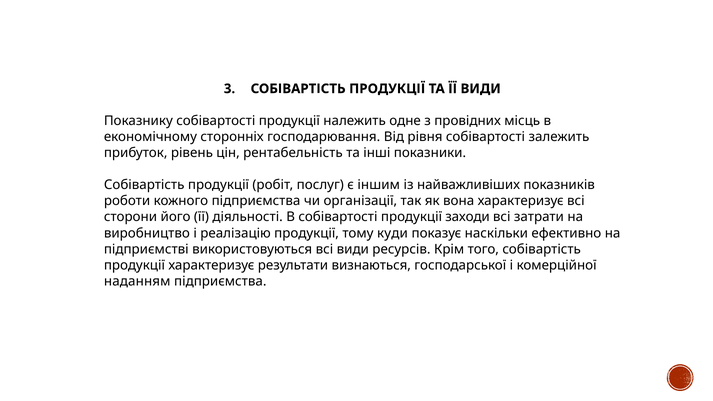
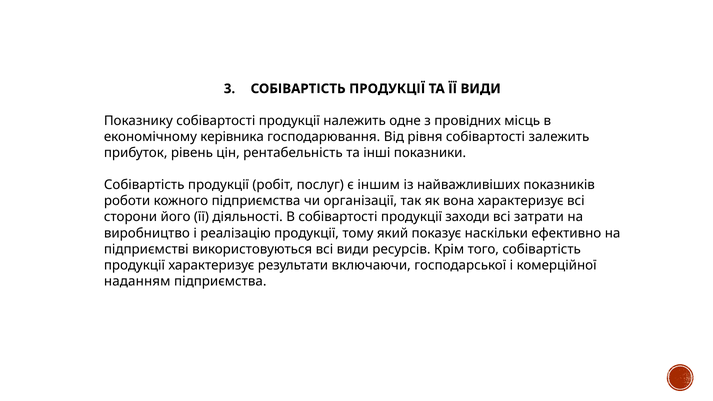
сторонніх: сторонніх -> керівника
куди: куди -> який
визнаються: визнаються -> включаючи
